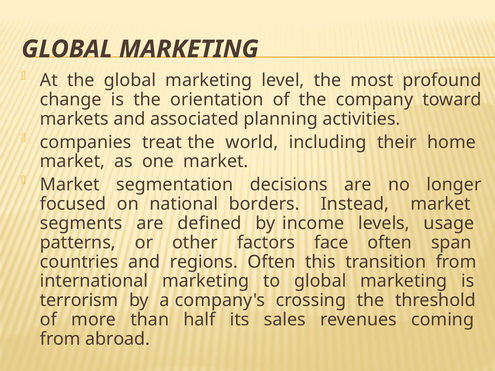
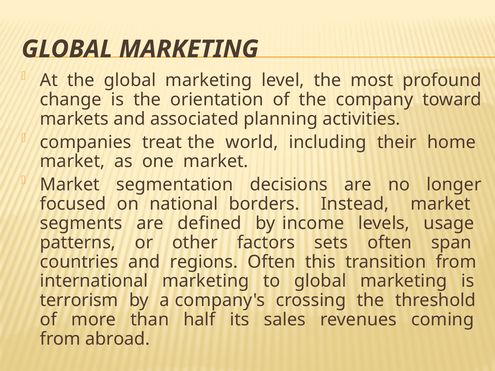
face: face -> sets
